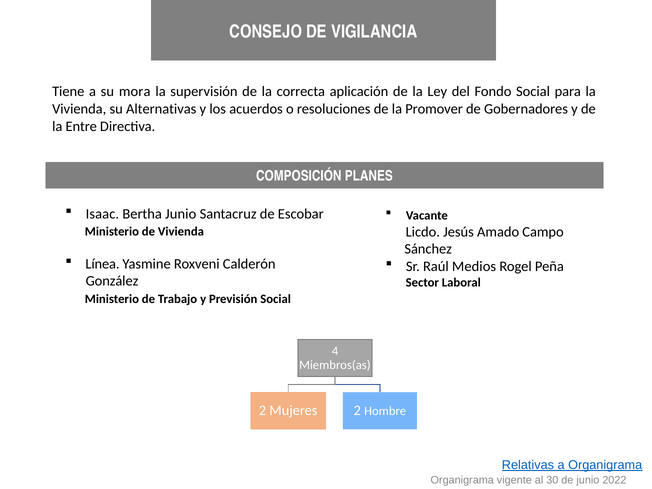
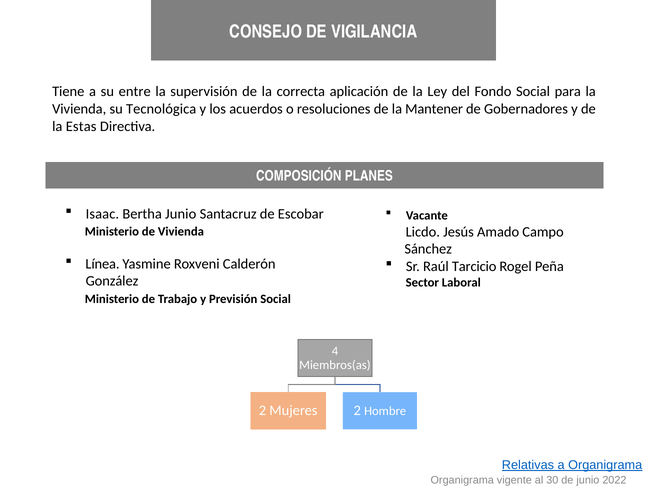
mora: mora -> entre
Alternativas: Alternativas -> Tecnológica
Promover: Promover -> Mantener
Entre: Entre -> Estas
Medios: Medios -> Tarcicio
